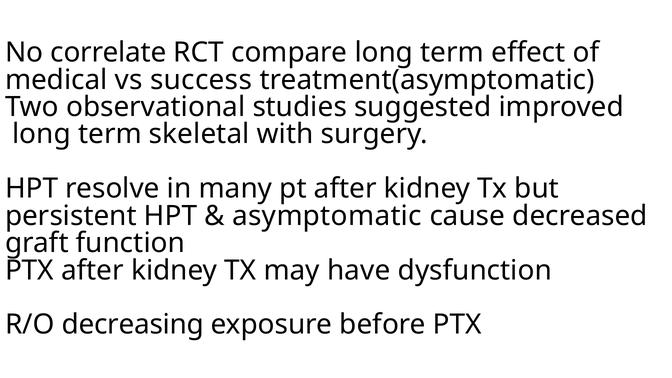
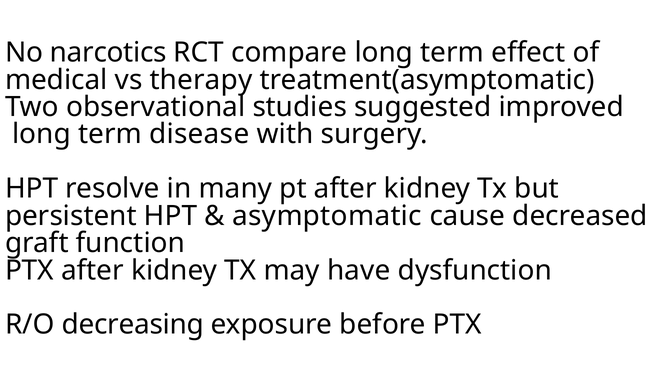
correlate: correlate -> narcotics
success: success -> therapy
skeletal: skeletal -> disease
